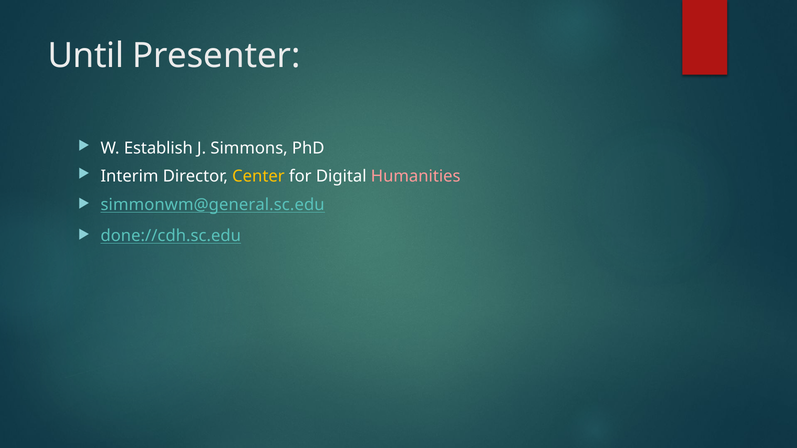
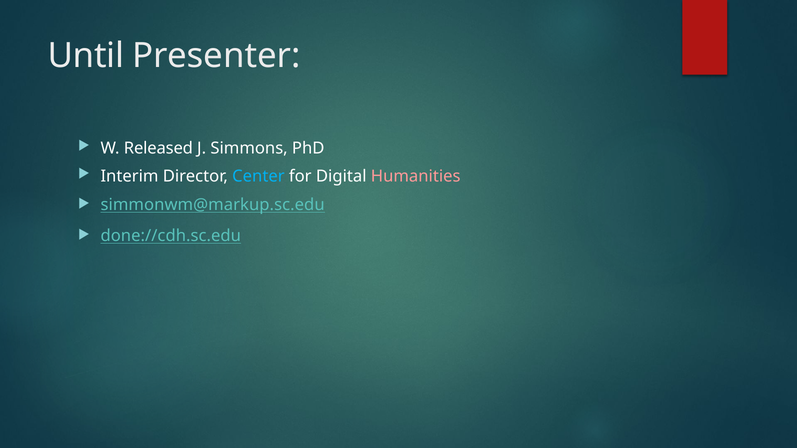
Establish: Establish -> Released
Center colour: yellow -> light blue
simmonwm@general.sc.edu: simmonwm@general.sc.edu -> simmonwm@markup.sc.edu
